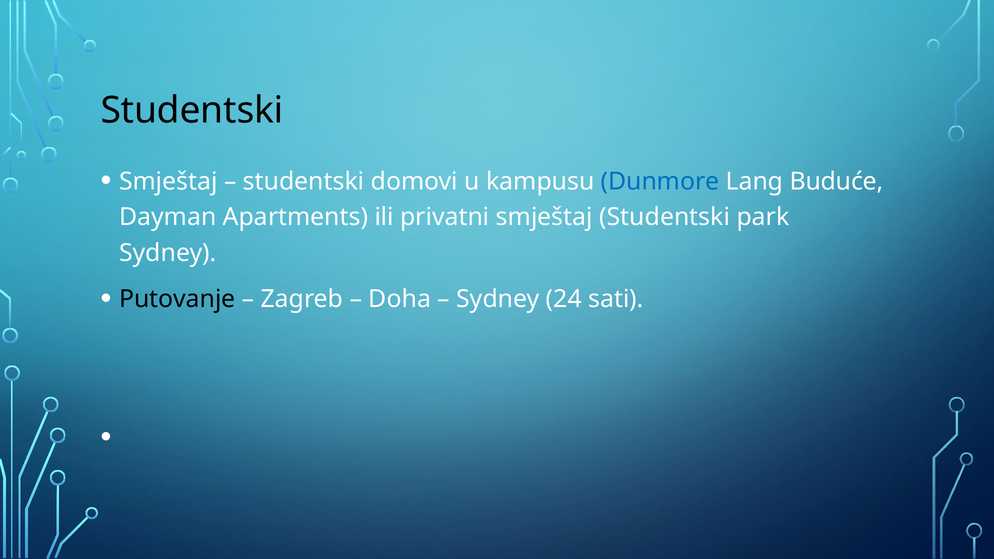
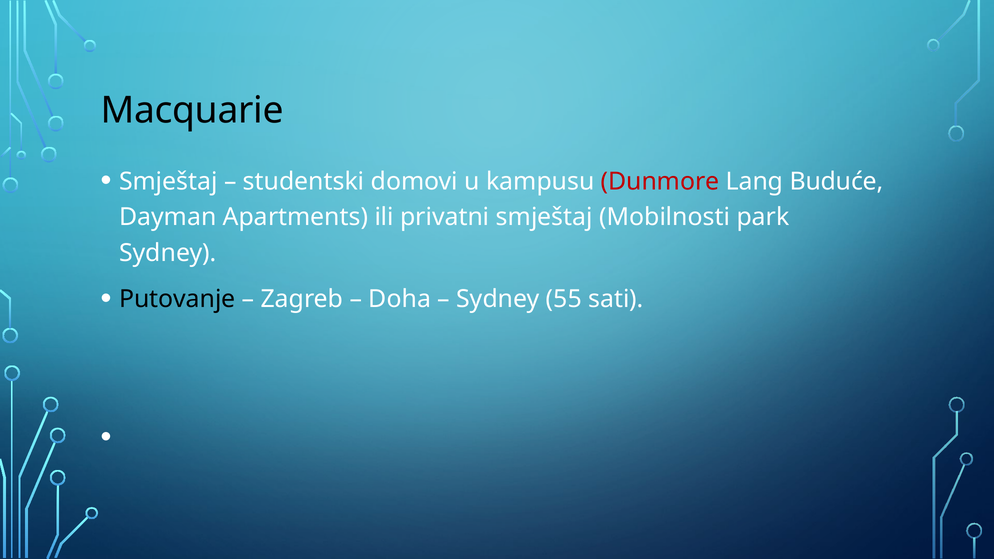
Studentski at (192, 110): Studentski -> Macquarie
Dunmore colour: blue -> red
smještaj Studentski: Studentski -> Mobilnosti
24: 24 -> 55
